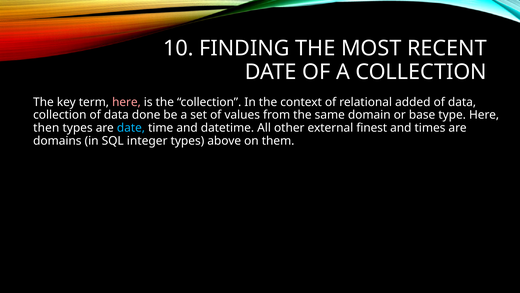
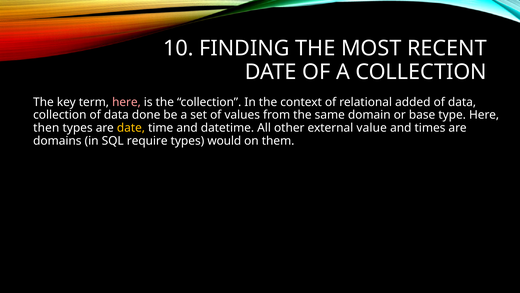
date at (131, 128) colour: light blue -> yellow
finest: finest -> value
integer: integer -> require
above: above -> would
